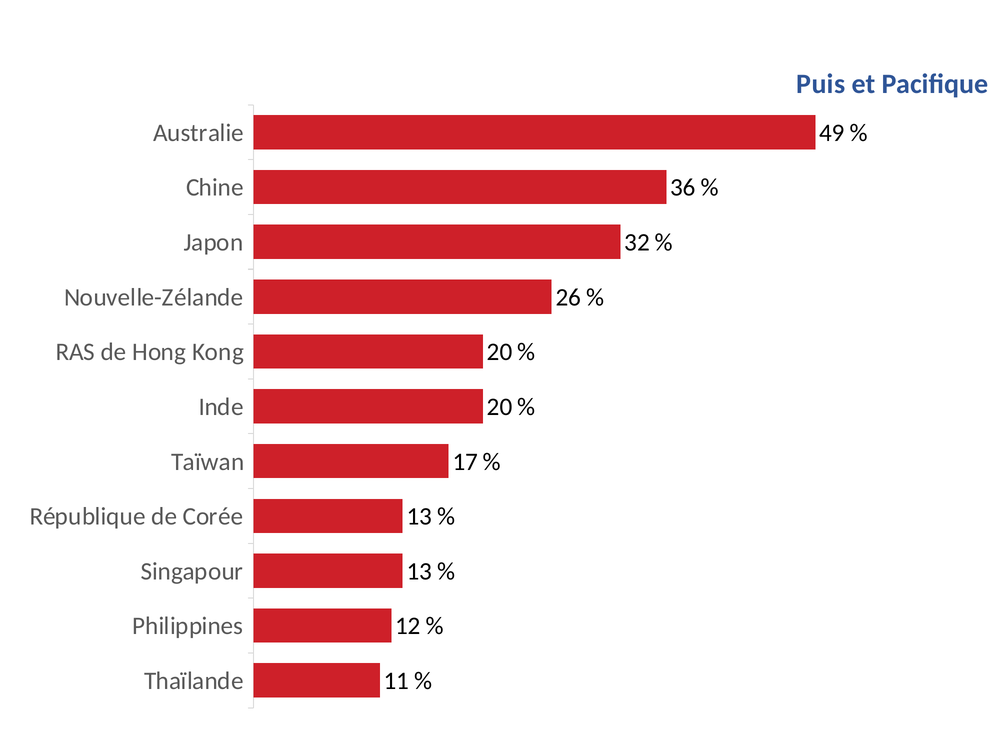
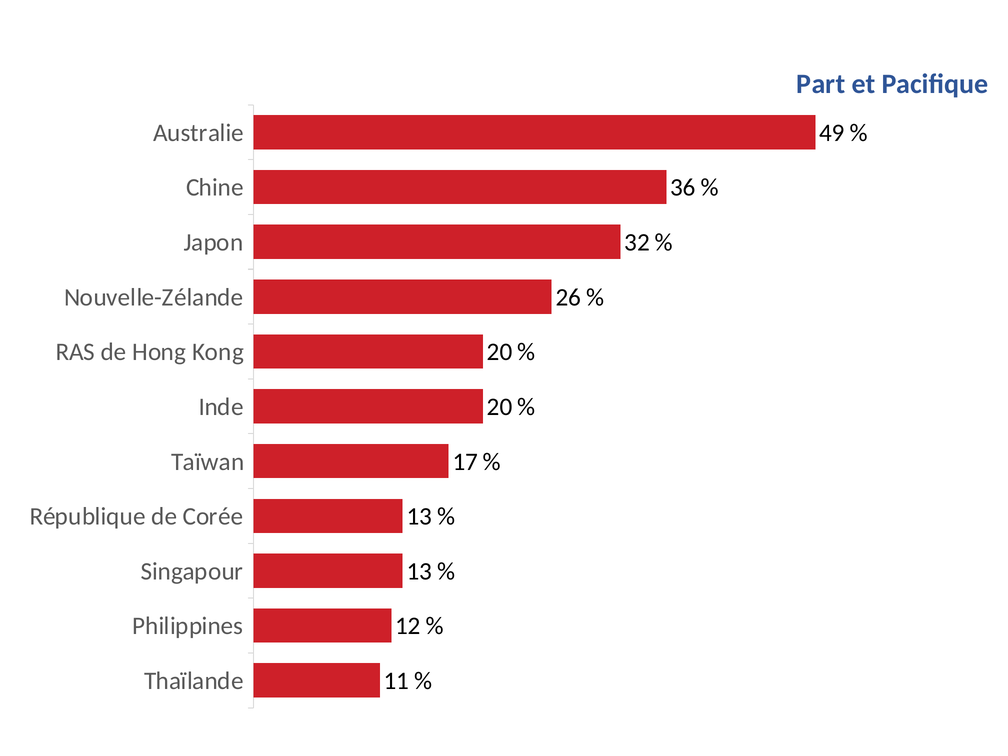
Puis: Puis -> Part
